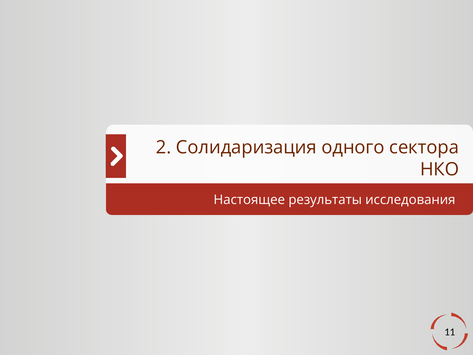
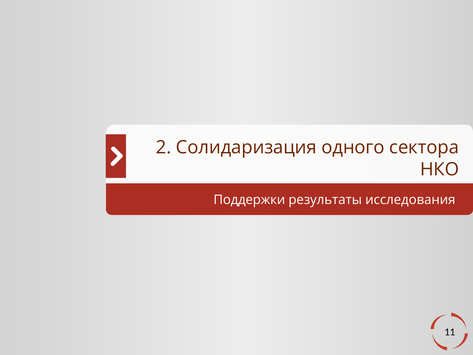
Настоящее: Настоящее -> Поддержки
